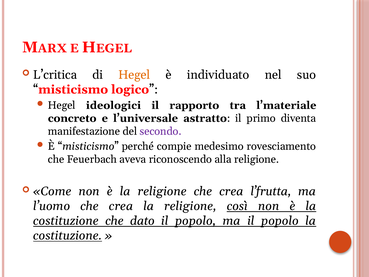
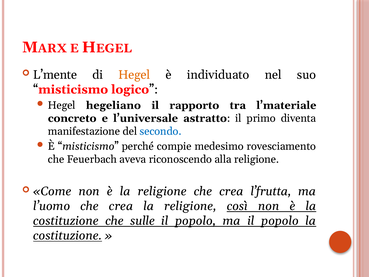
L’critica: L’critica -> L’mente
ideologici: ideologici -> hegeliano
secondo colour: purple -> blue
dato: dato -> sulle
